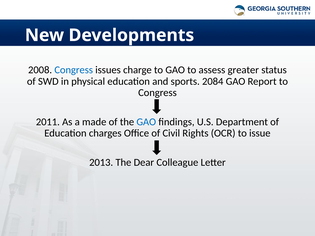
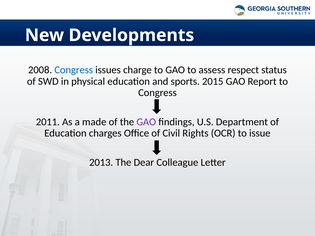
greater: greater -> respect
2084: 2084 -> 2015
GAO at (146, 122) colour: blue -> purple
